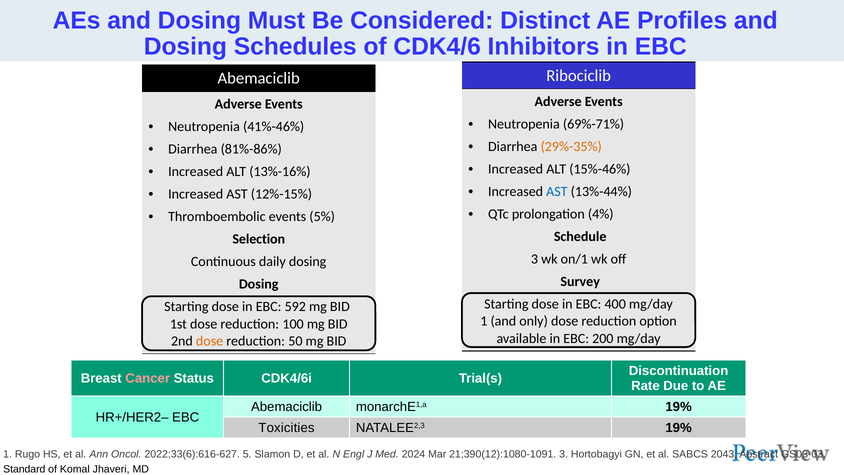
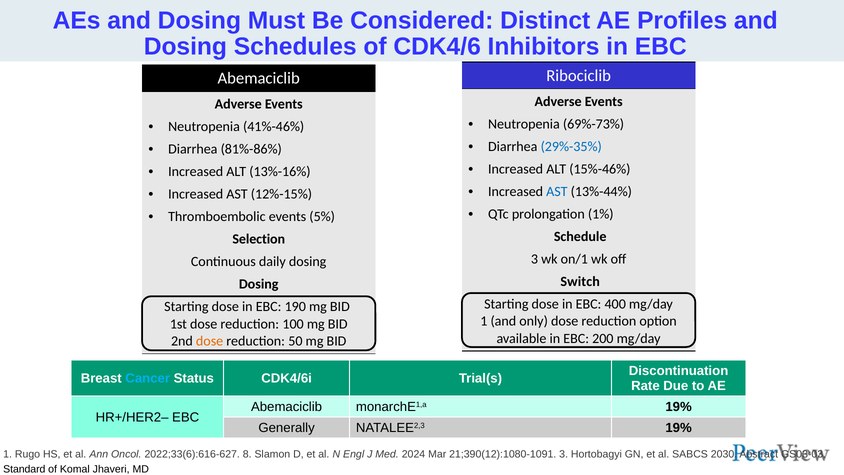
69%-71%: 69%-71% -> 69%-73%
29%-35% colour: orange -> blue
4%: 4% -> 1%
Survey: Survey -> Switch
592: 592 -> 190
Cancer colour: pink -> light blue
Toxicities: Toxicities -> Generally
5: 5 -> 8
2043: 2043 -> 2030
